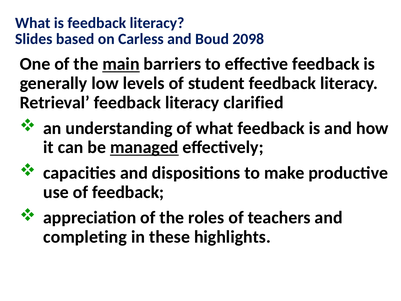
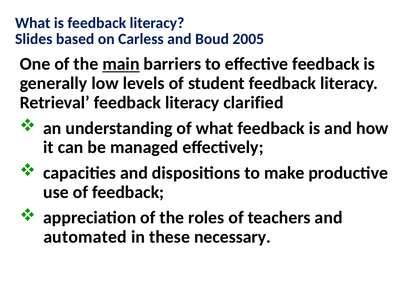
2098: 2098 -> 2005
managed underline: present -> none
completing: completing -> automated
highlights: highlights -> necessary
